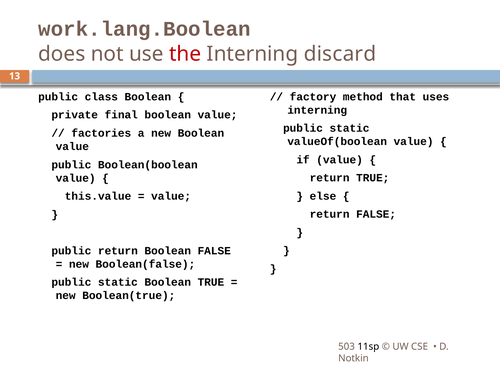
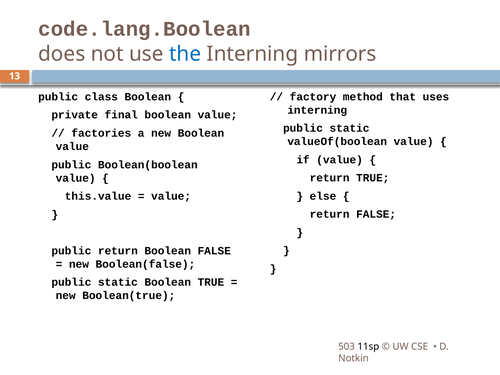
work.lang.Boolean: work.lang.Boolean -> code.lang.Boolean
the colour: red -> blue
discard: discard -> mirrors
